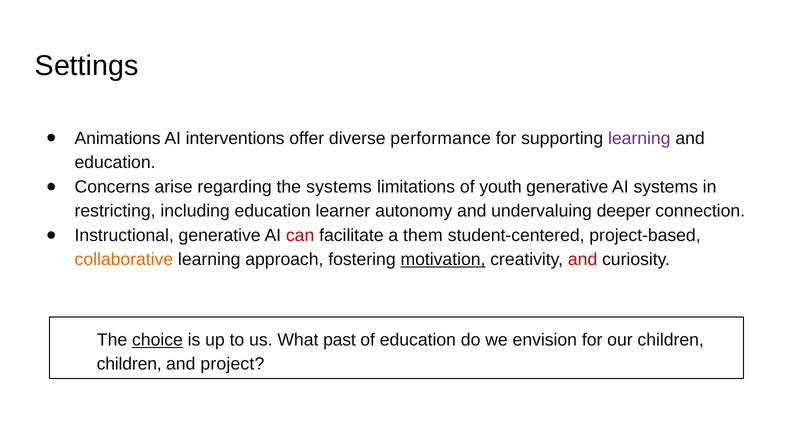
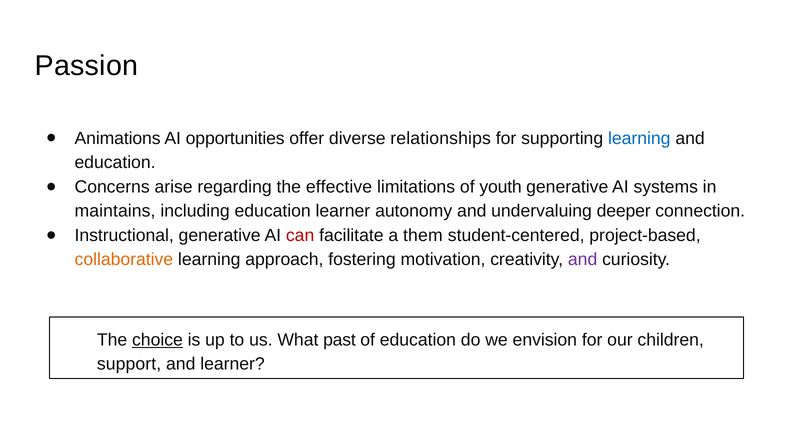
Settings: Settings -> Passion
interventions: interventions -> opportunities
performance: performance -> relationships
learning at (639, 138) colour: purple -> blue
the systems: systems -> effective
restricting: restricting -> maintains
motivation underline: present -> none
and at (583, 260) colour: red -> purple
children at (129, 364): children -> support
and project: project -> learner
